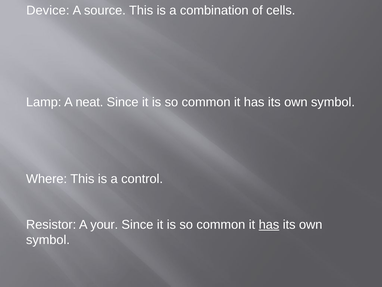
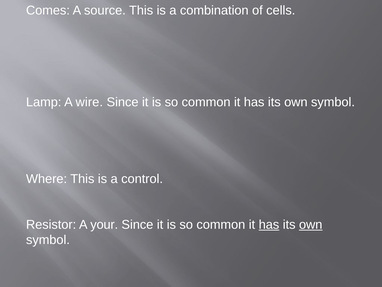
Device: Device -> Comes
neat: neat -> wire
own at (311, 224) underline: none -> present
